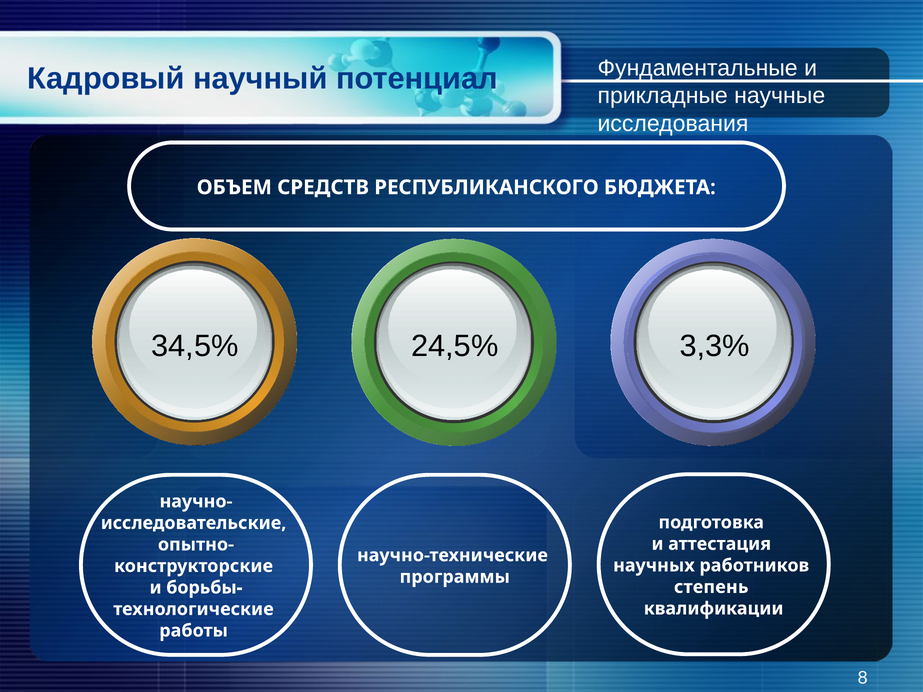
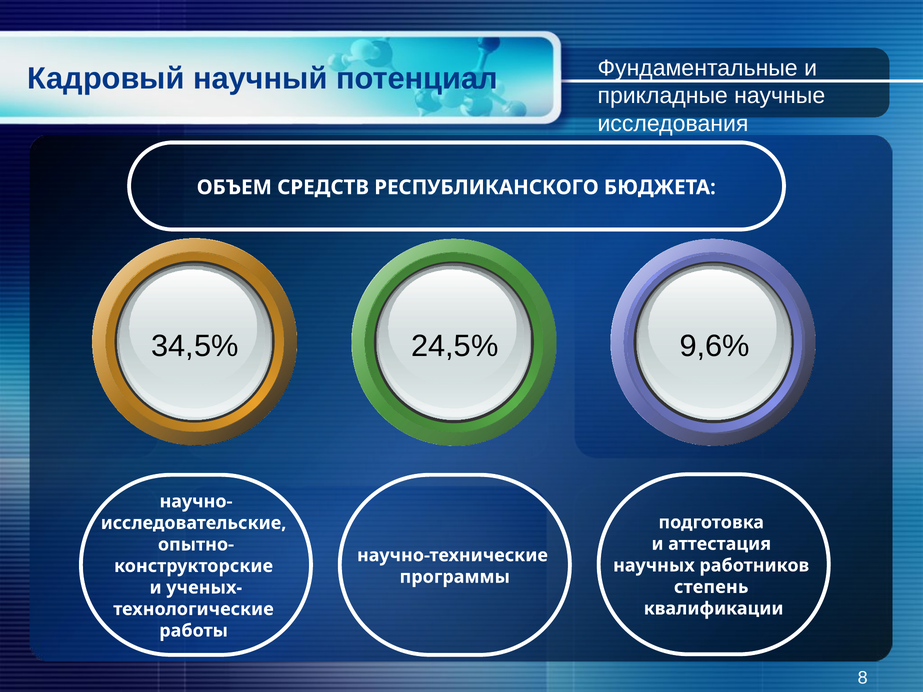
3,3%: 3,3% -> 9,6%
борьбы-: борьбы- -> ученых-
